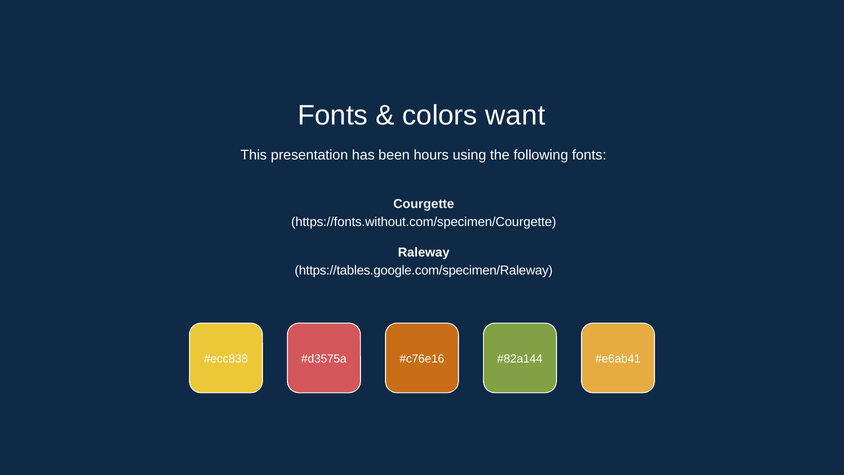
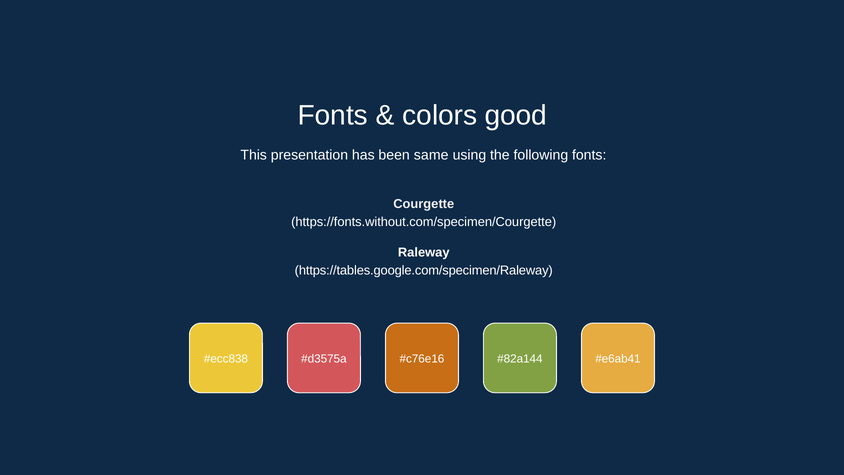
want: want -> good
hours: hours -> same
